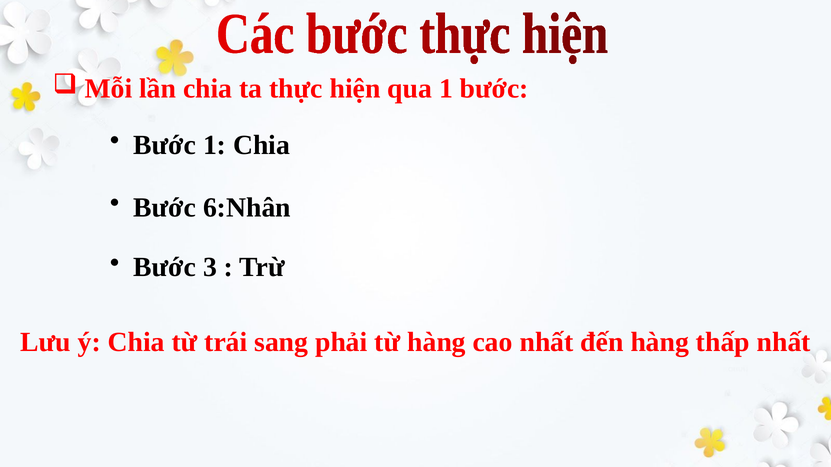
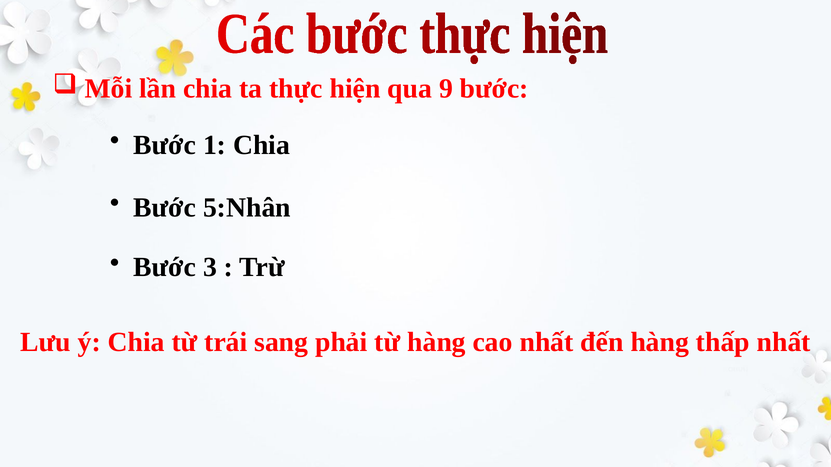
qua 1: 1 -> 9
6:Nhân: 6:Nhân -> 5:Nhân
